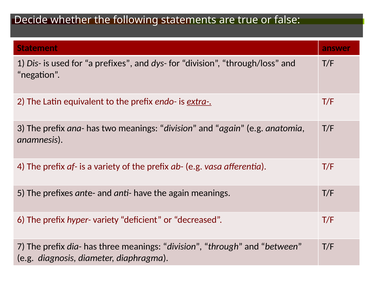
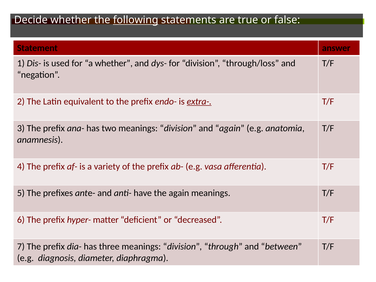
following underline: none -> present
a prefixes: prefixes -> whether
hyper- variety: variety -> matter
